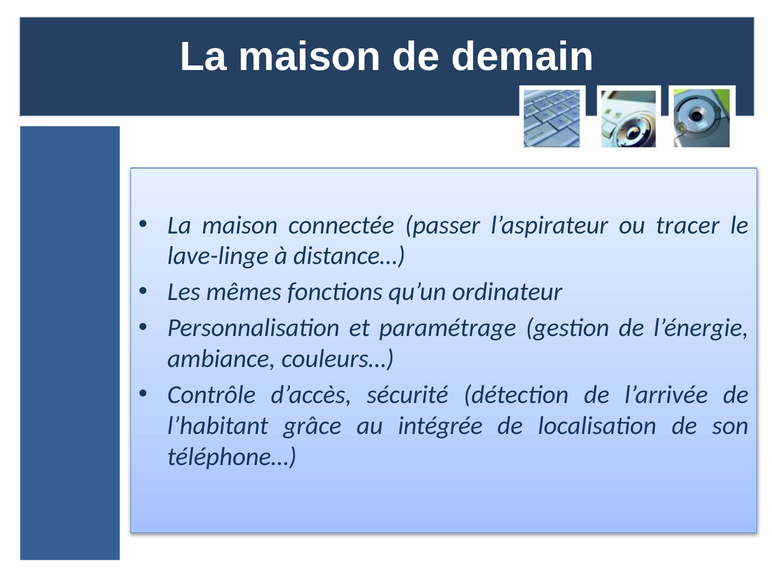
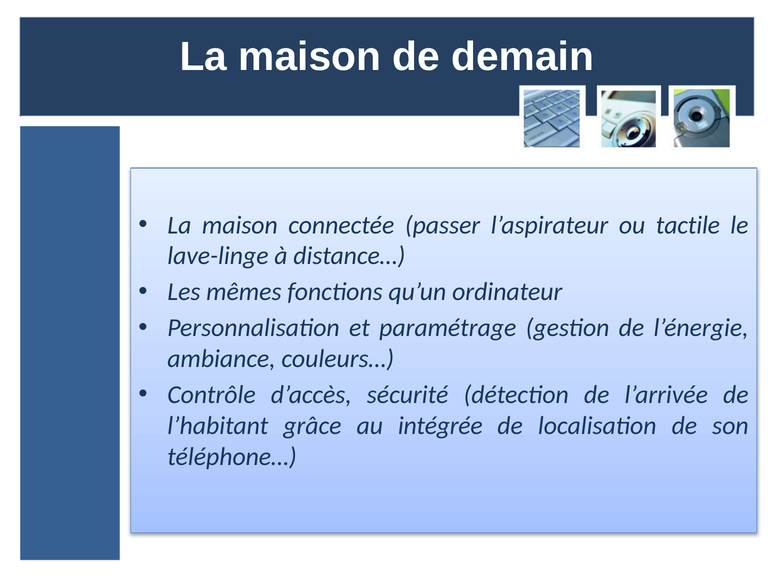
tracer: tracer -> tactile
